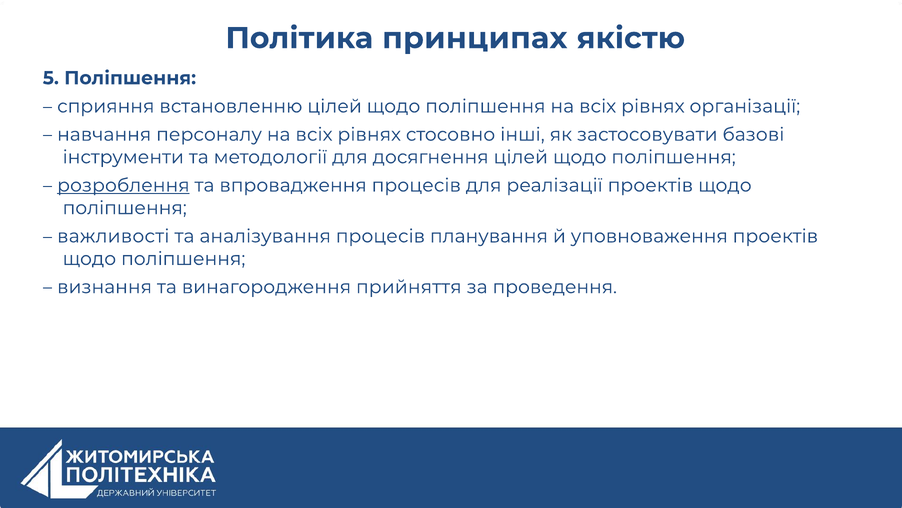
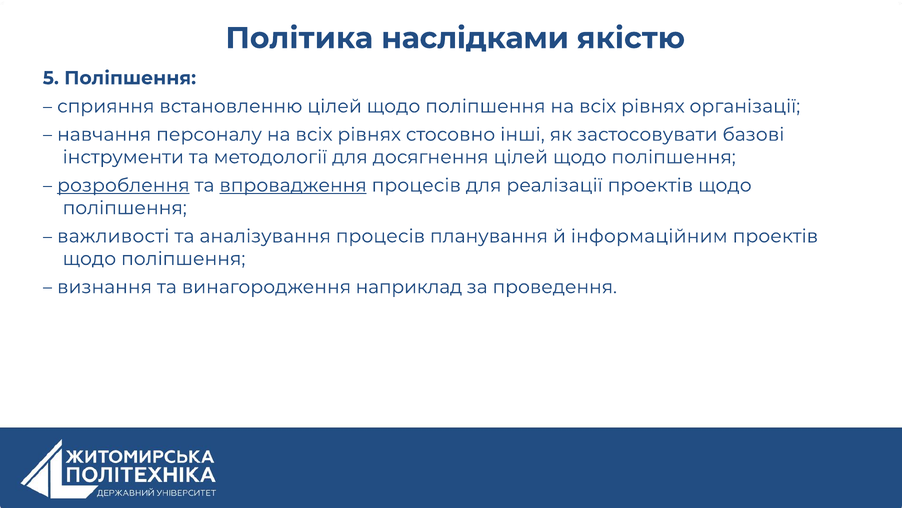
принципах: принципах -> наслідками
впровадження underline: none -> present
уповноваження: уповноваження -> інформаційним
прийняття: прийняття -> наприклад
